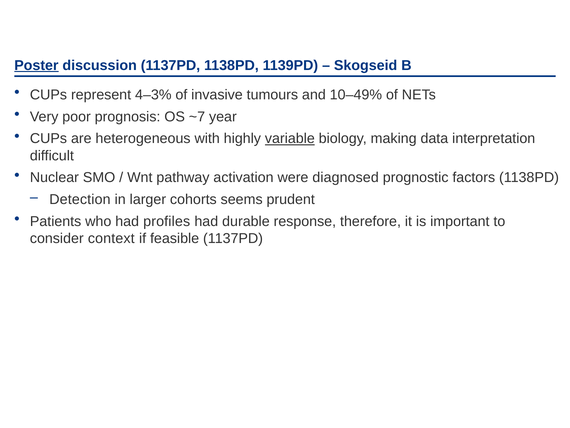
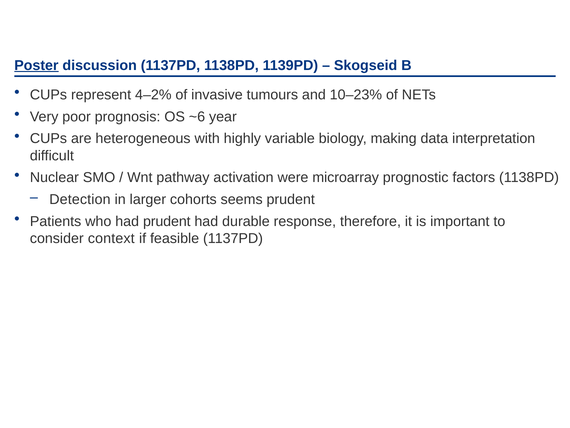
4–3%: 4–3% -> 4–2%
10–49%: 10–49% -> 10–23%
~7: ~7 -> ~6
variable underline: present -> none
diagnosed: diagnosed -> microarray
had profiles: profiles -> prudent
